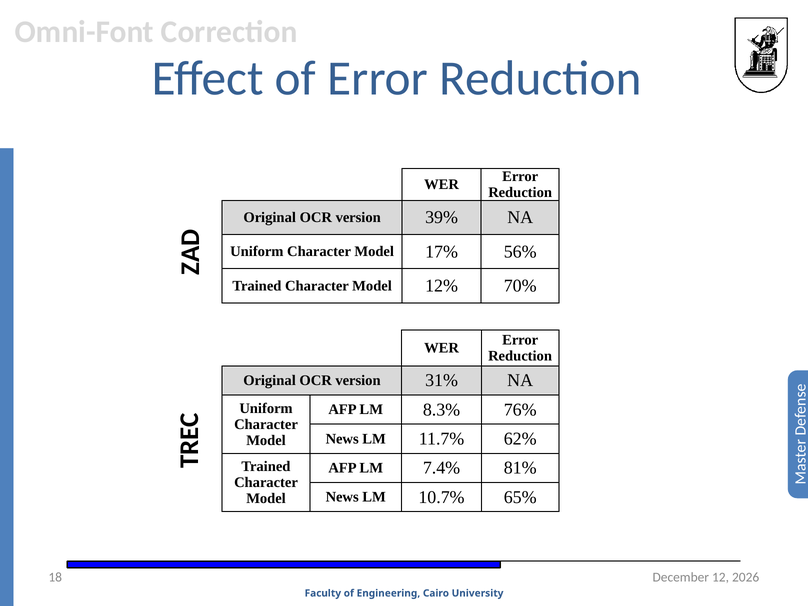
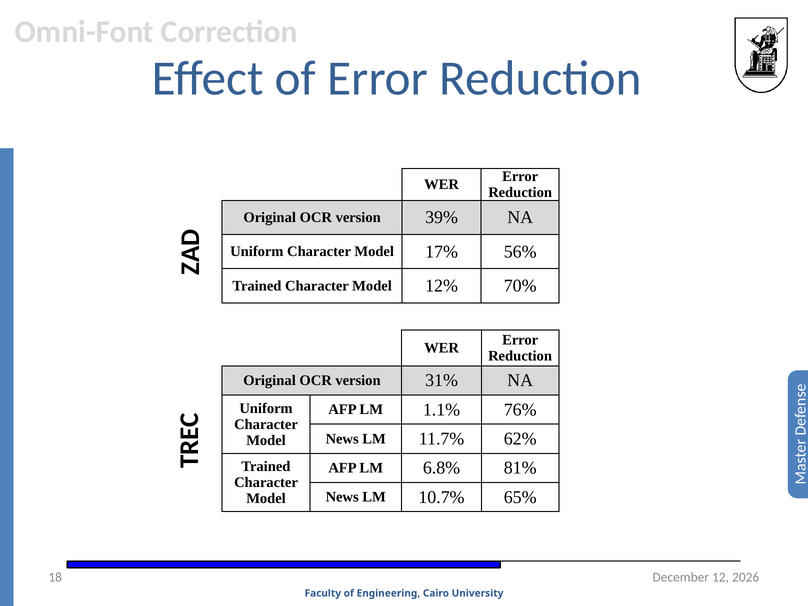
8.3%: 8.3% -> 1.1%
7.4%: 7.4% -> 6.8%
